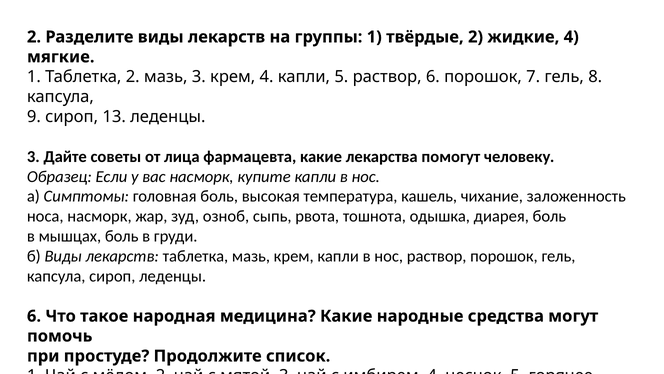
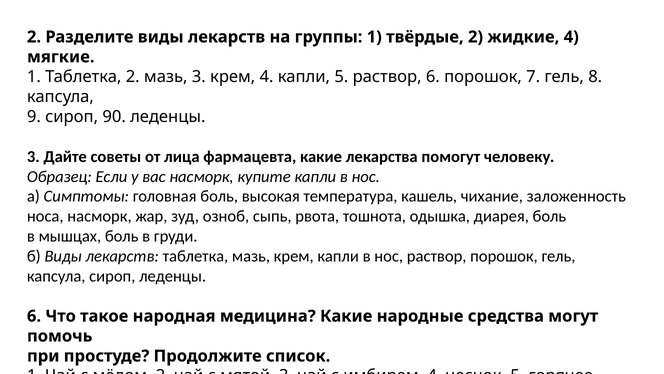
13: 13 -> 90
